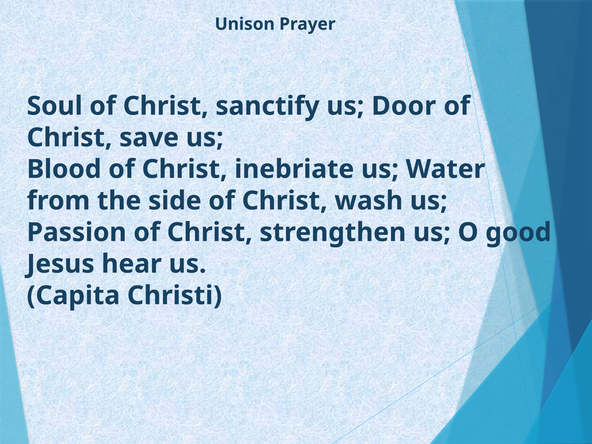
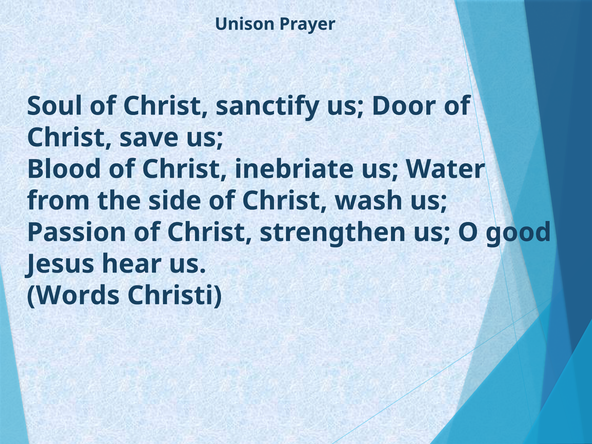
Capita: Capita -> Words
